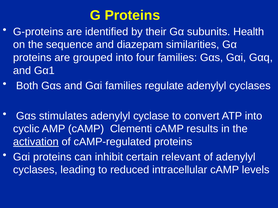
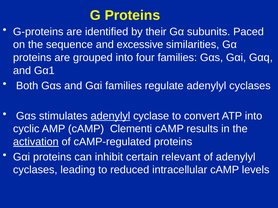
Health: Health -> Paced
diazepam: diazepam -> excessive
adenylyl at (110, 116) underline: none -> present
